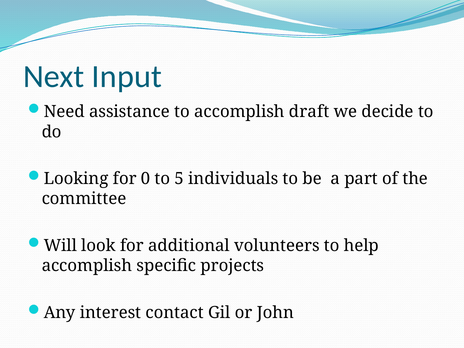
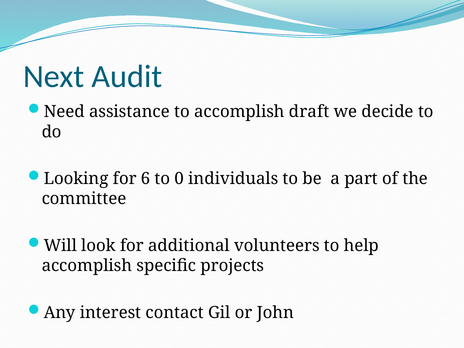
Input: Input -> Audit
0: 0 -> 6
5: 5 -> 0
